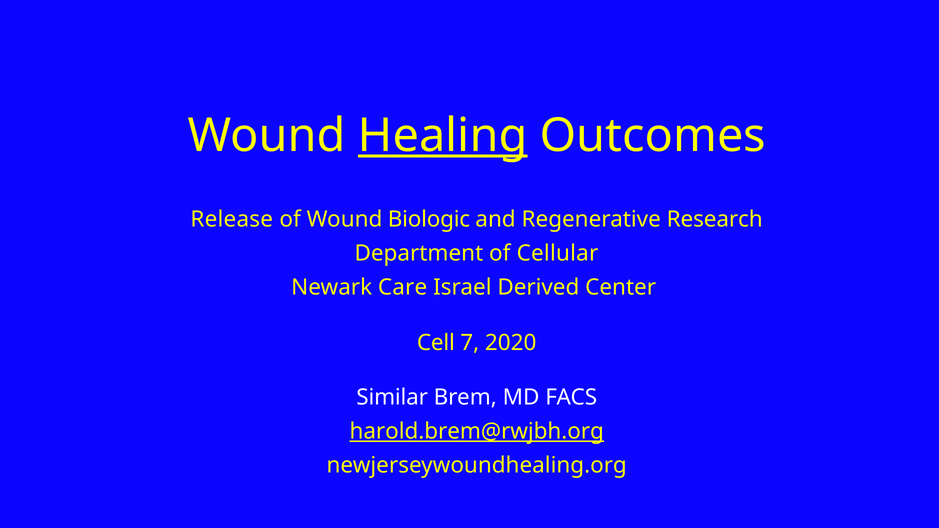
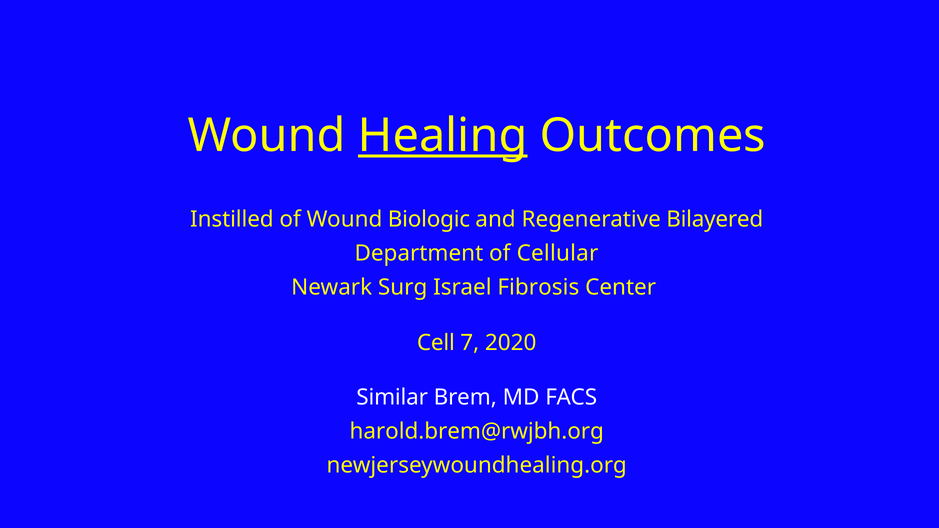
Release: Release -> Instilled
Research: Research -> Bilayered
Care: Care -> Surg
Derived: Derived -> Fibrosis
harold.brem@rwjbh.org underline: present -> none
